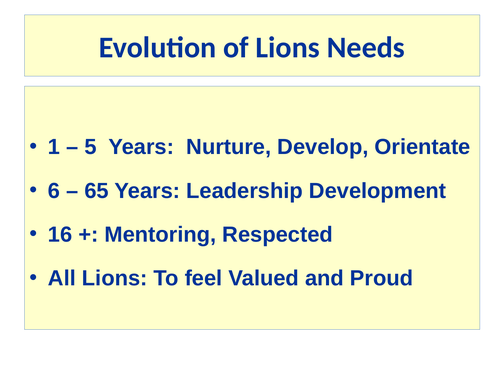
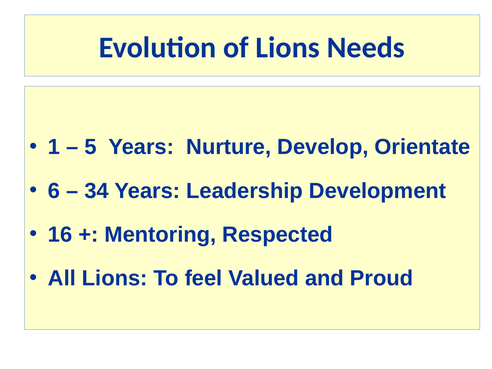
65: 65 -> 34
